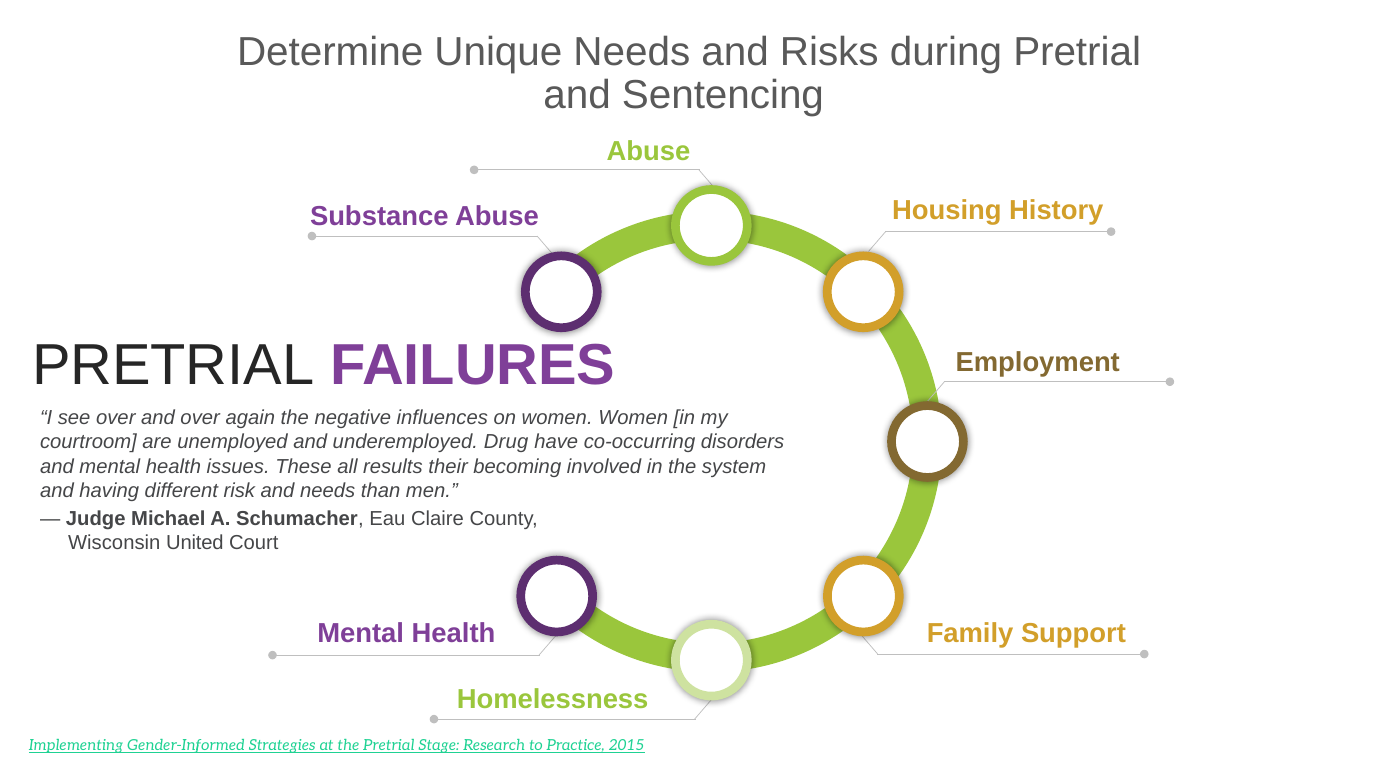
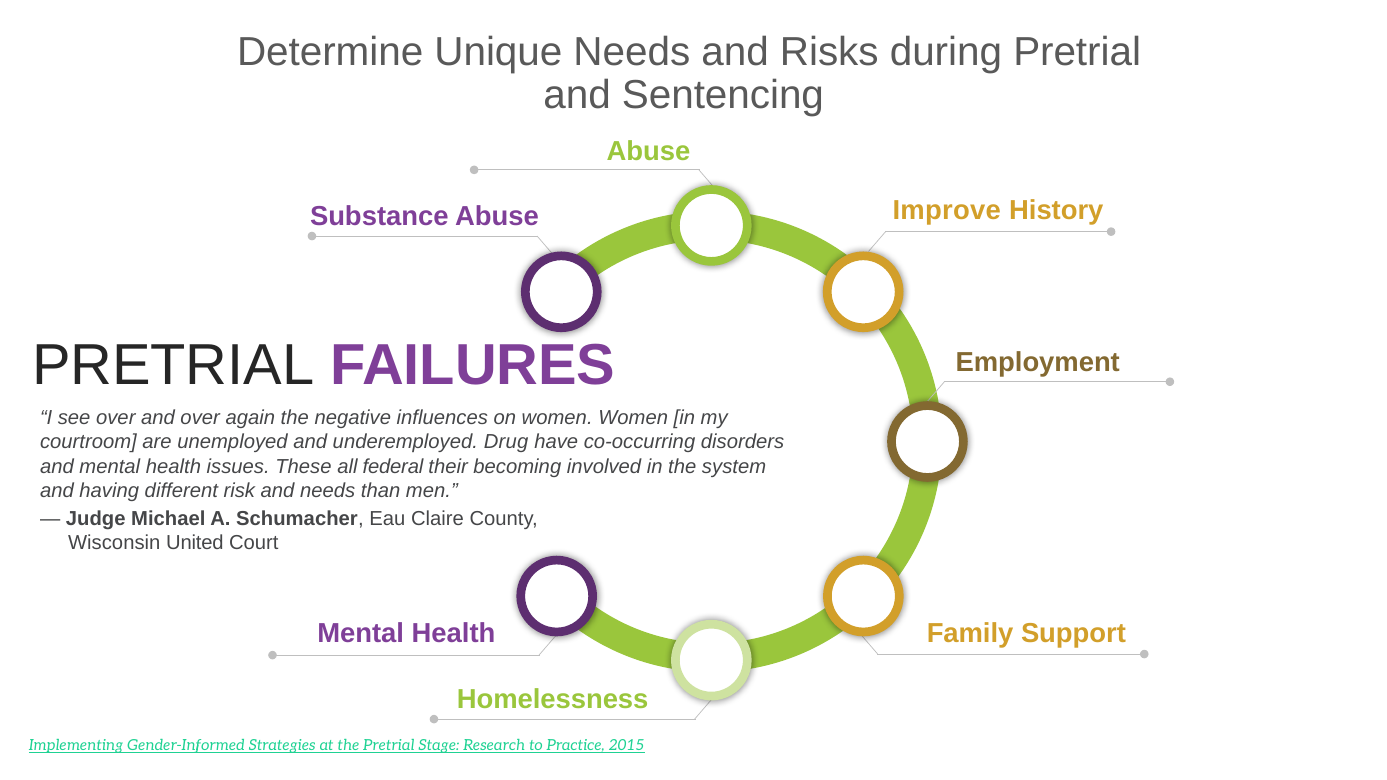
Housing: Housing -> Improve
results: results -> federal
